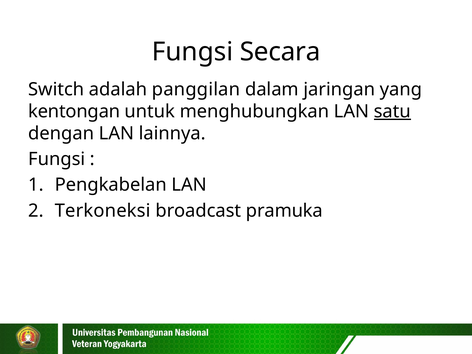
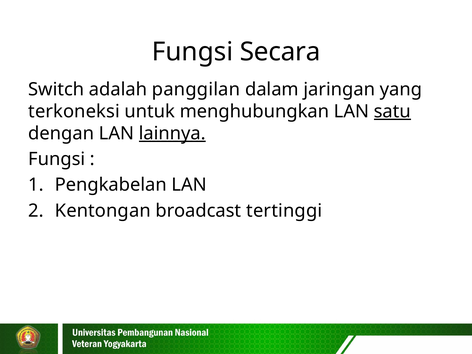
kentongan: kentongan -> terkoneksi
lainnya underline: none -> present
Terkoneksi: Terkoneksi -> Kentongan
pramuka: pramuka -> tertinggi
